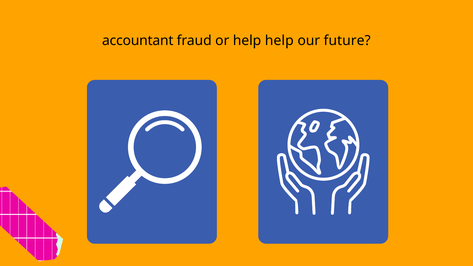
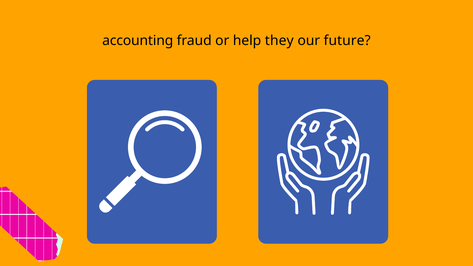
accountant: accountant -> accounting
help help: help -> they
